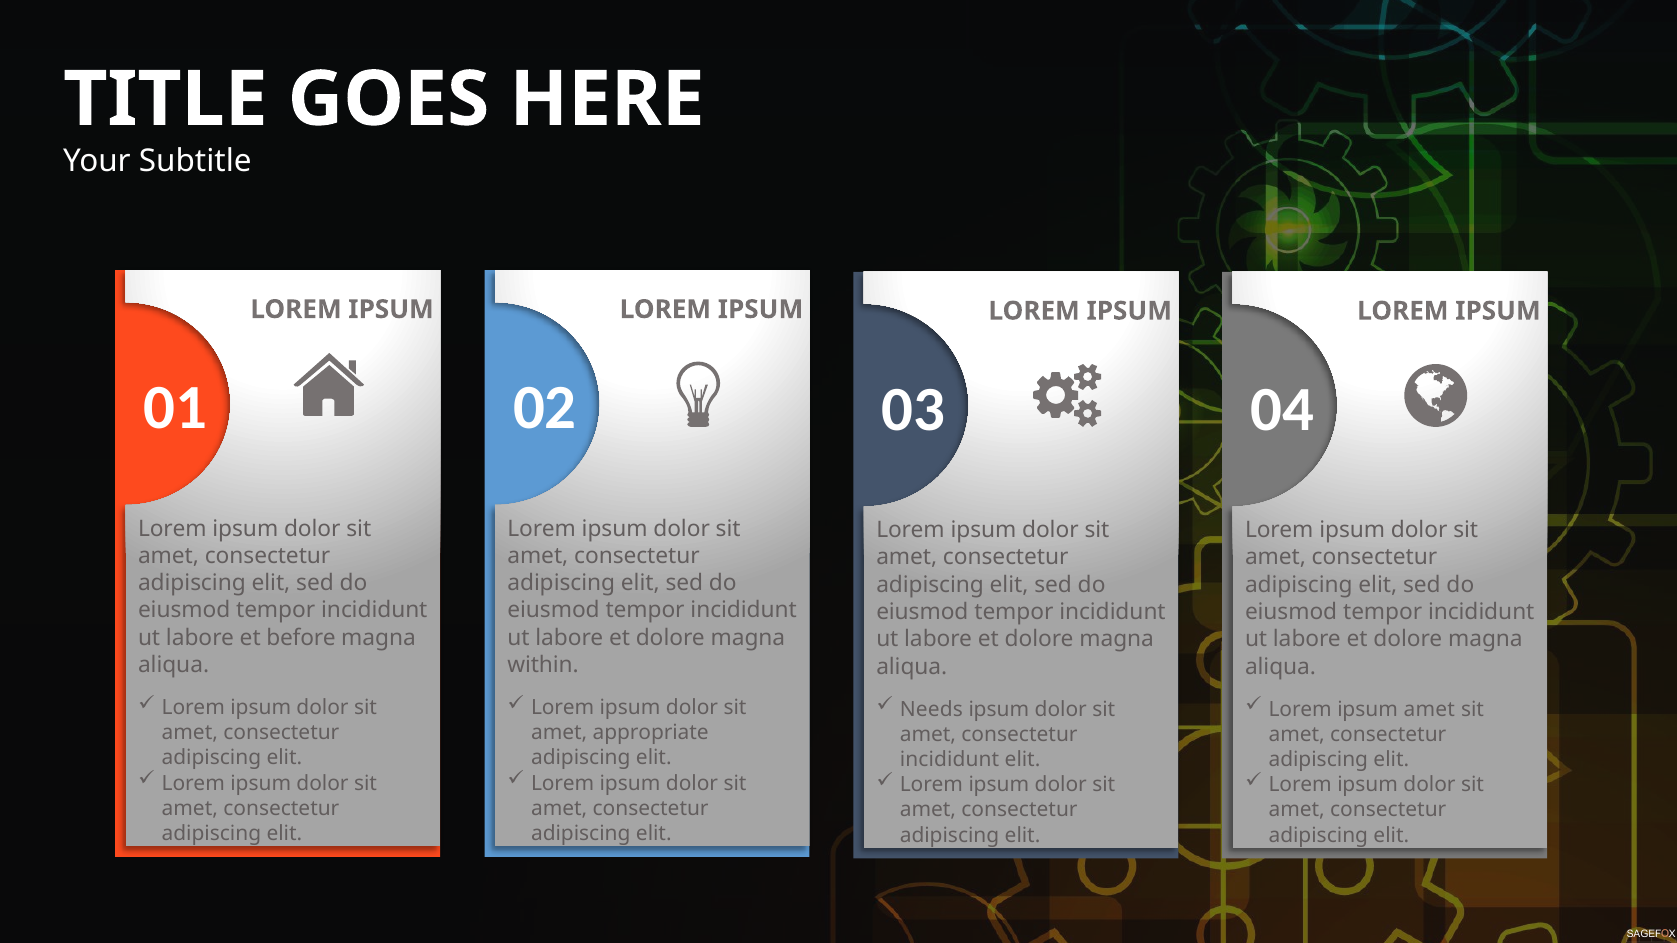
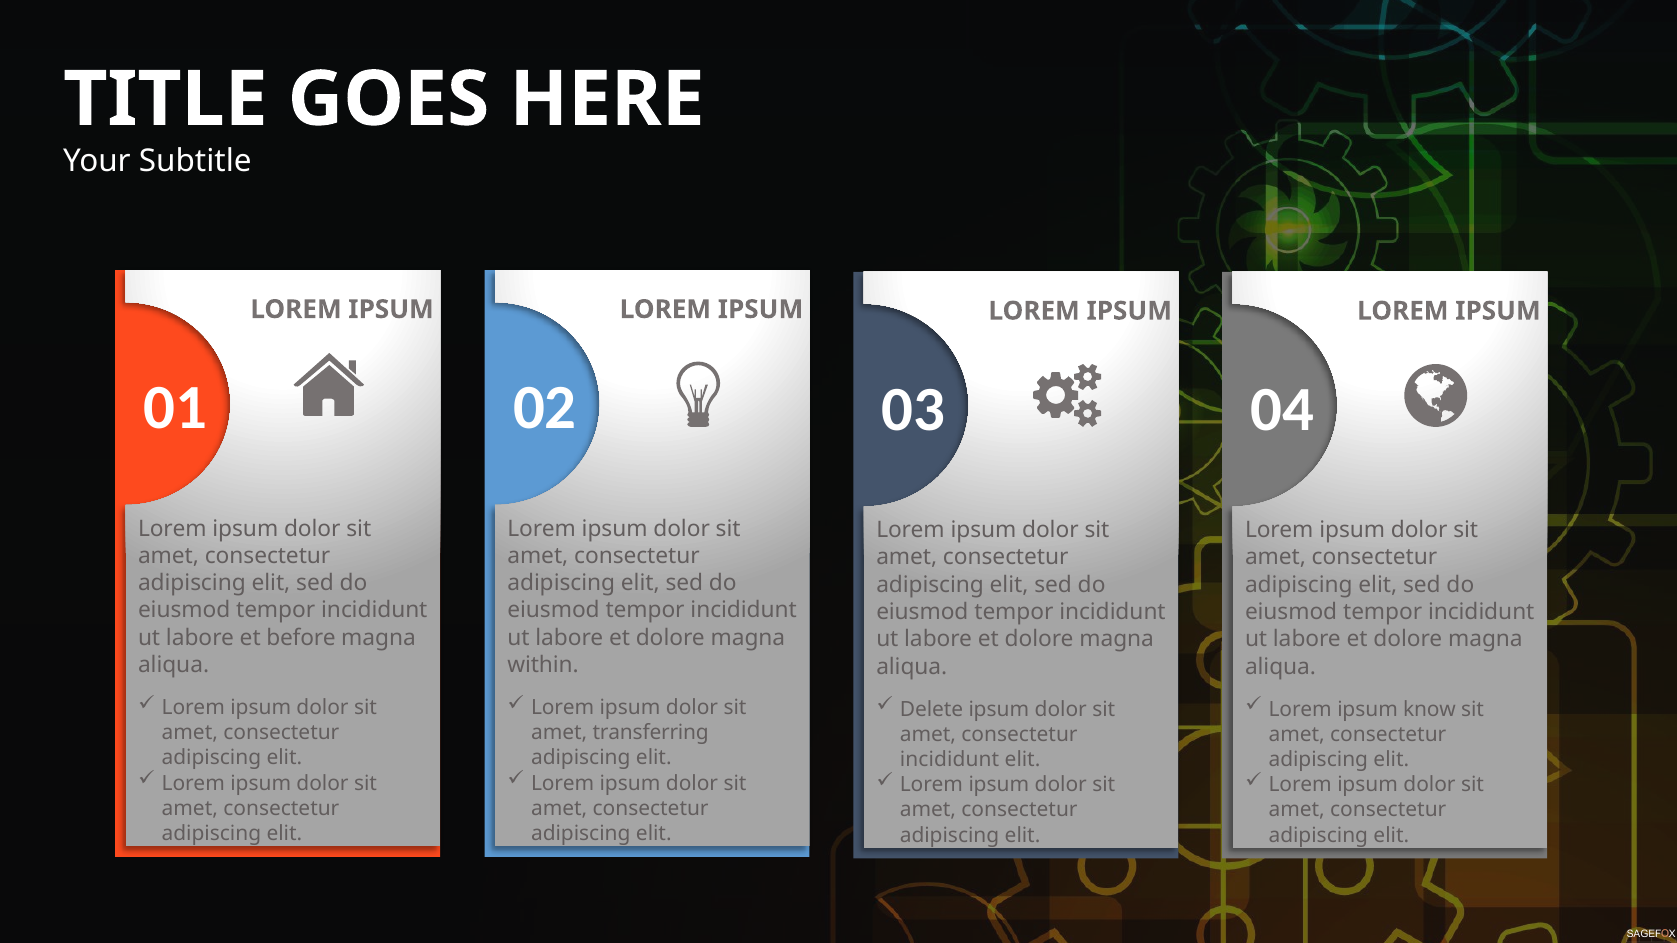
Needs: Needs -> Delete
ipsum amet: amet -> know
appropriate: appropriate -> transferring
